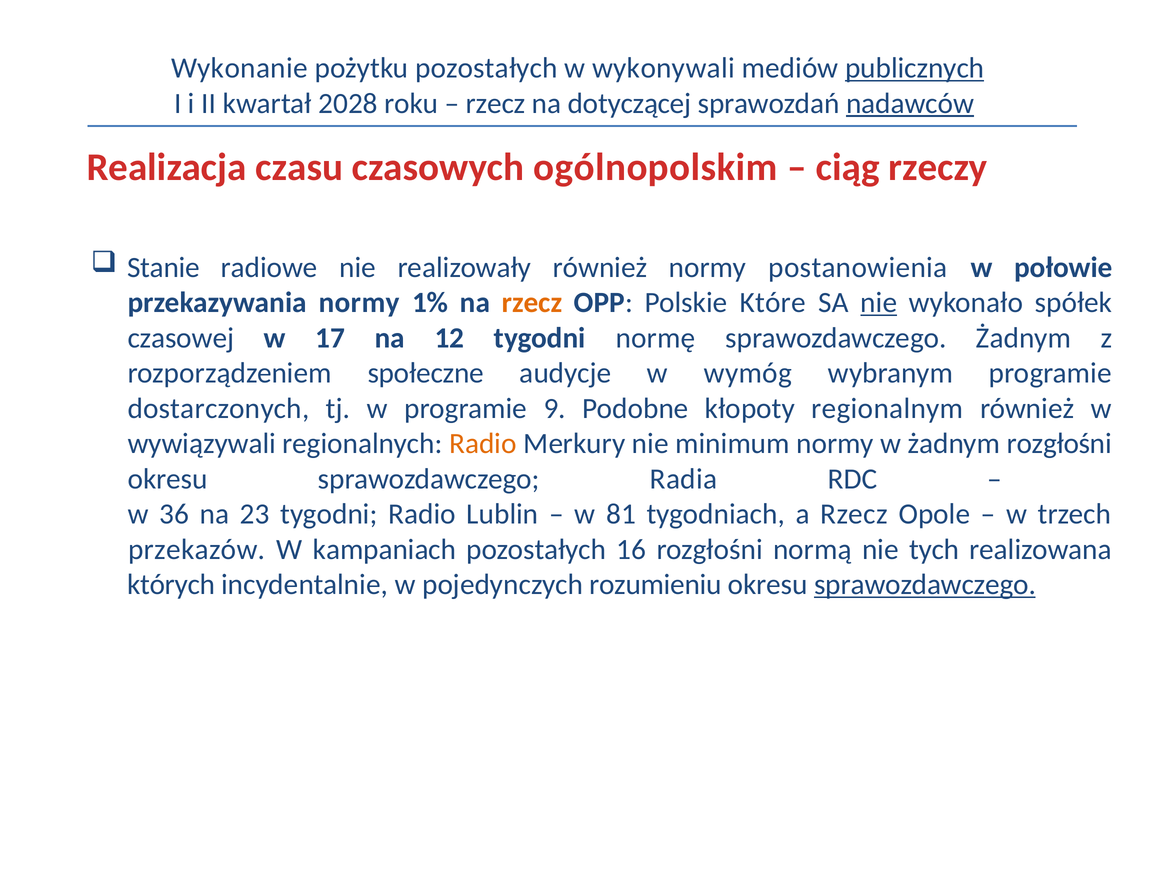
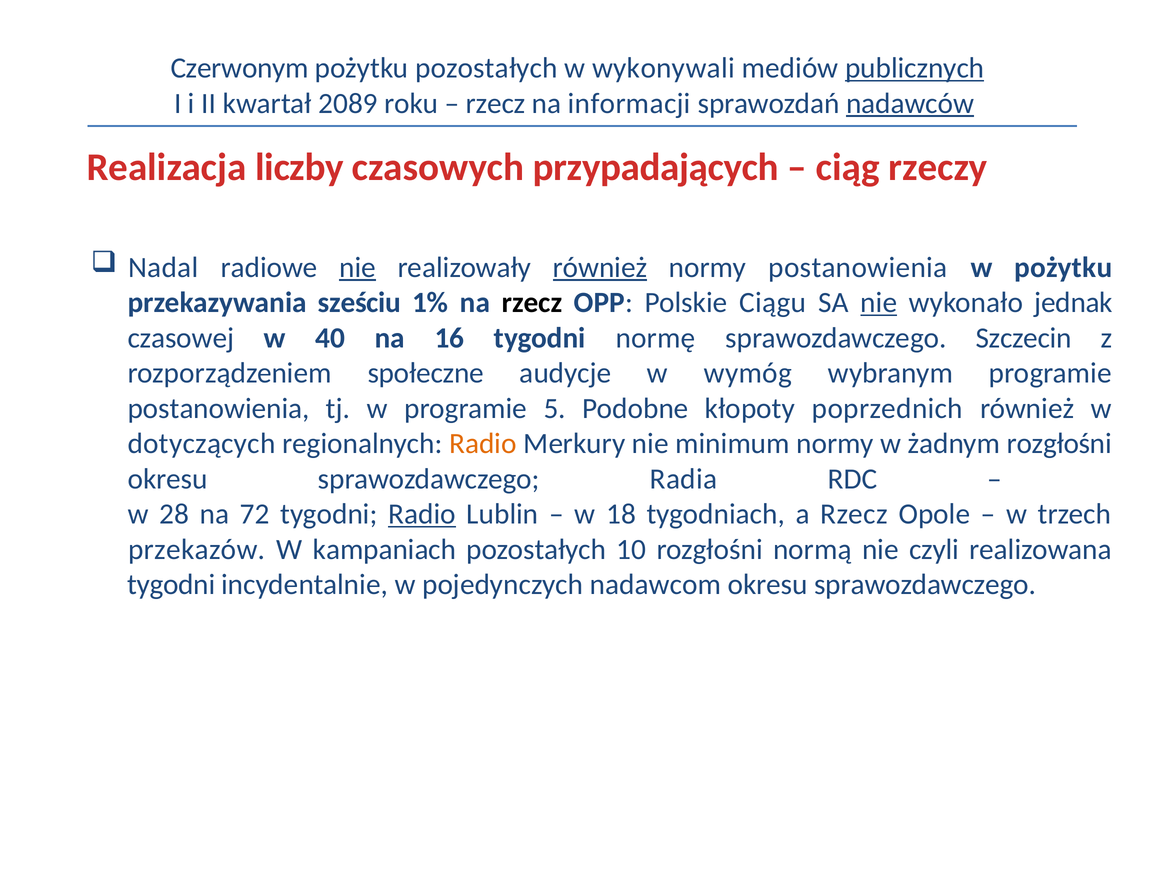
Wykonanie: Wykonanie -> Czerwonym
2028: 2028 -> 2089
dotyczącej: dotyczącej -> informacji
czasu: czasu -> liczby
ogólnopolskim: ogólnopolskim -> przypadających
Stanie: Stanie -> Nadal
nie at (357, 267) underline: none -> present
również at (600, 267) underline: none -> present
w połowie: połowie -> pożytku
przekazywania normy: normy -> sześciu
rzecz at (532, 302) colour: orange -> black
Które: Które -> Ciągu
spółek: spółek -> jednak
17: 17 -> 40
12: 12 -> 16
sprawozdawczego Żadnym: Żadnym -> Szczecin
dostarczonych at (218, 408): dostarczonych -> postanowienia
9: 9 -> 5
regionalnym: regionalnym -> poprzednich
wywiązywali: wywiązywali -> dotyczących
36: 36 -> 28
23: 23 -> 72
Radio at (422, 514) underline: none -> present
81: 81 -> 18
16: 16 -> 10
tych: tych -> czyli
których at (171, 584): których -> tygodni
rozumieniu: rozumieniu -> nadawcom
sprawozdawczego at (925, 584) underline: present -> none
